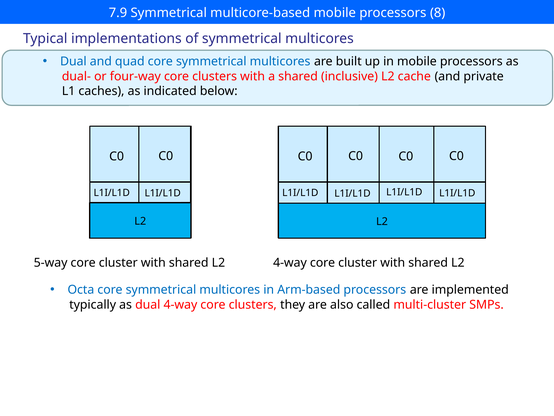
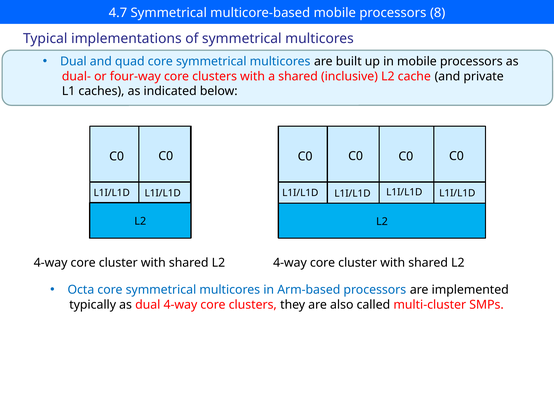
7.9: 7.9 -> 4.7
5-way at (51, 262): 5-way -> 4-way
